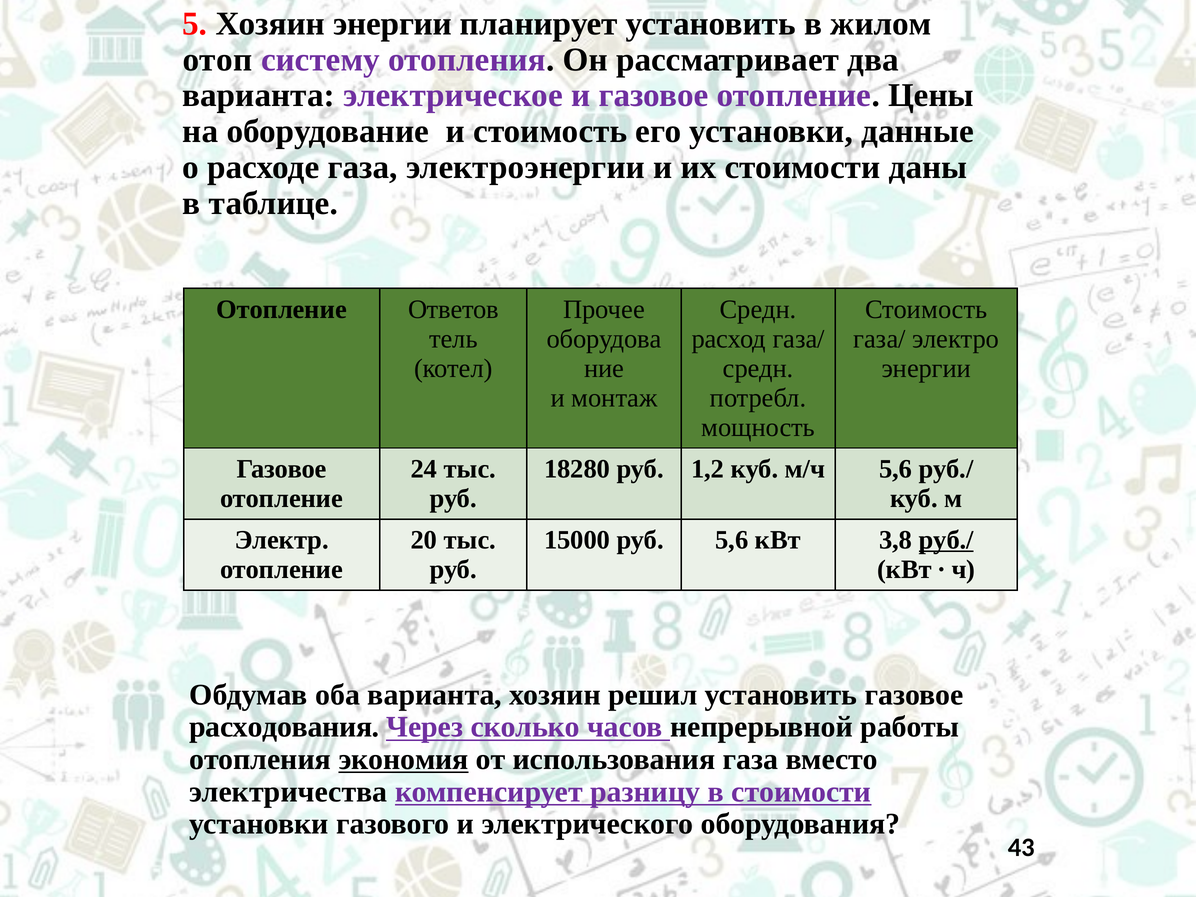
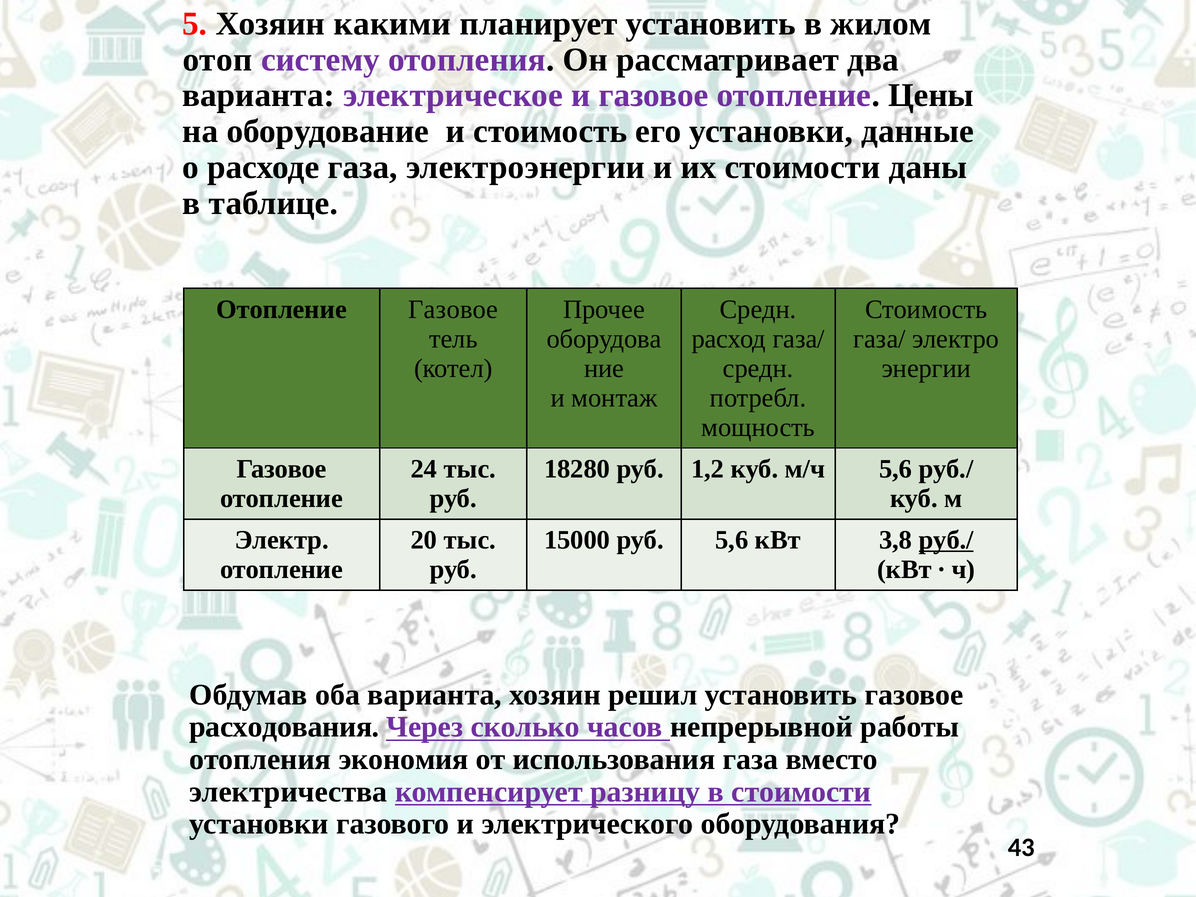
Хозяин энергии: энергии -> какими
Отопление Ответов: Ответов -> Газовое
экономия underline: present -> none
